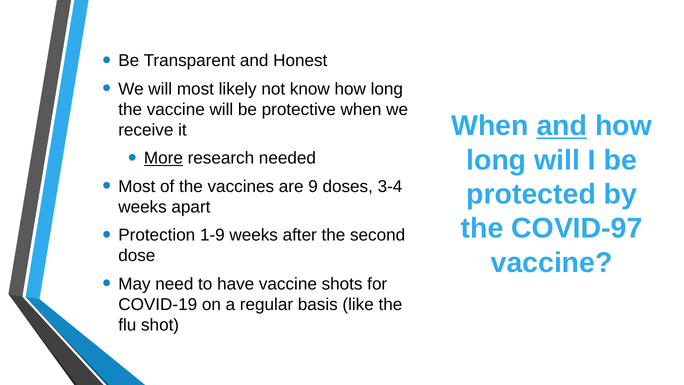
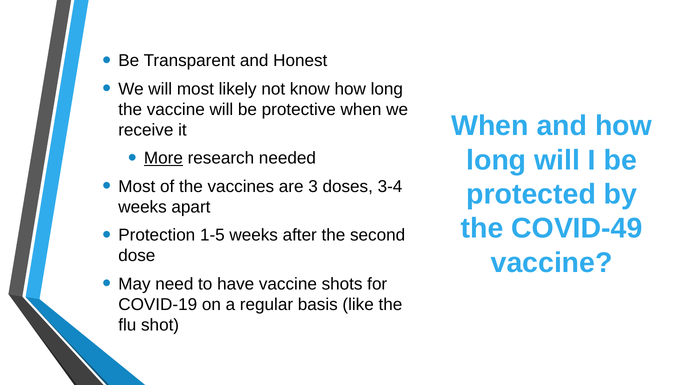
and at (562, 126) underline: present -> none
9: 9 -> 3
COVID-97: COVID-97 -> COVID-49
1-9: 1-9 -> 1-5
